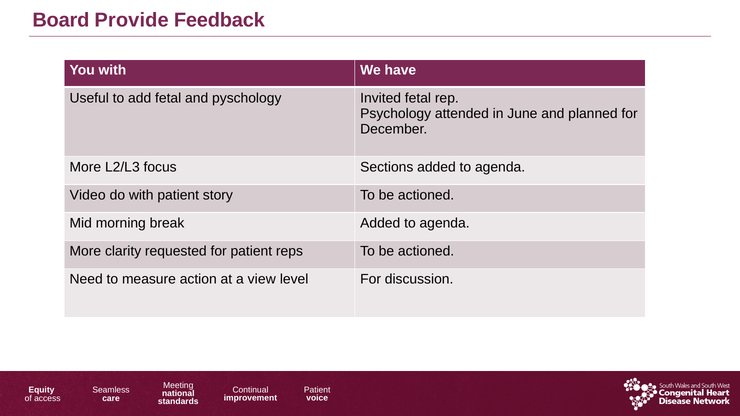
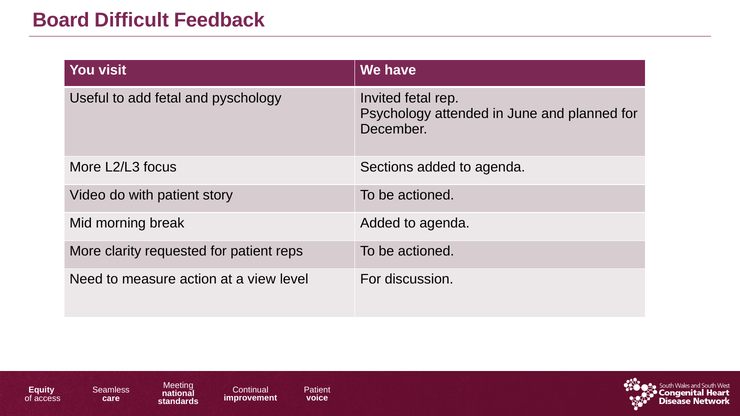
Provide: Provide -> Difficult
You with: with -> visit
